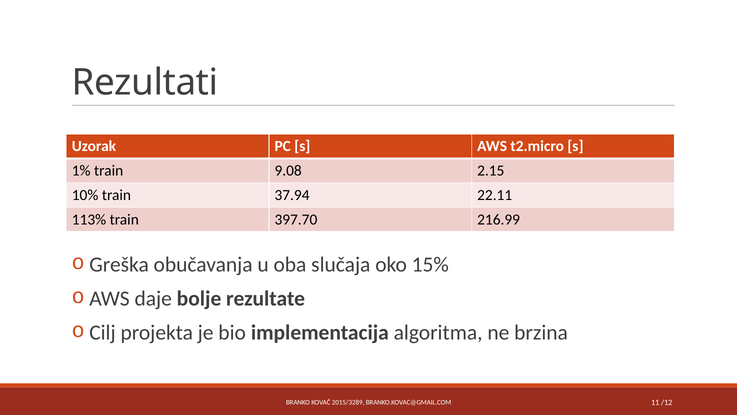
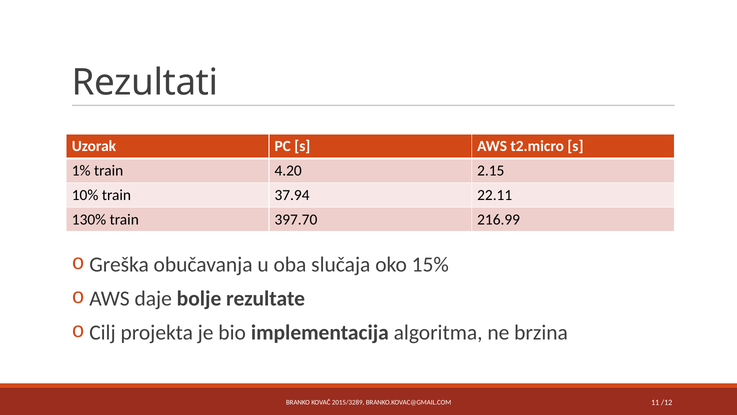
9.08: 9.08 -> 4.20
113%: 113% -> 130%
